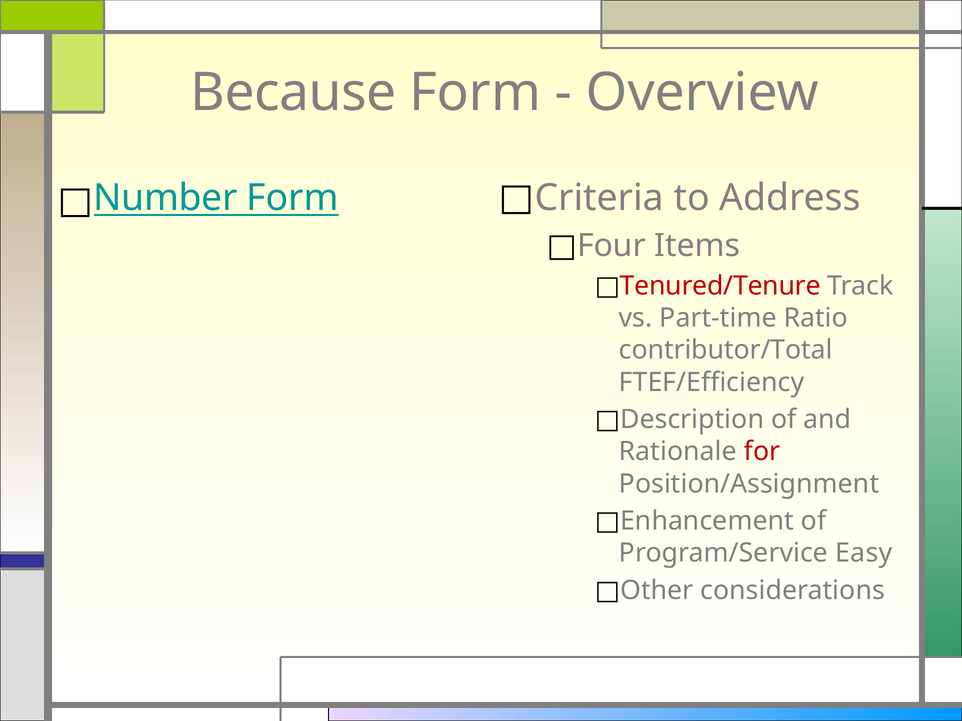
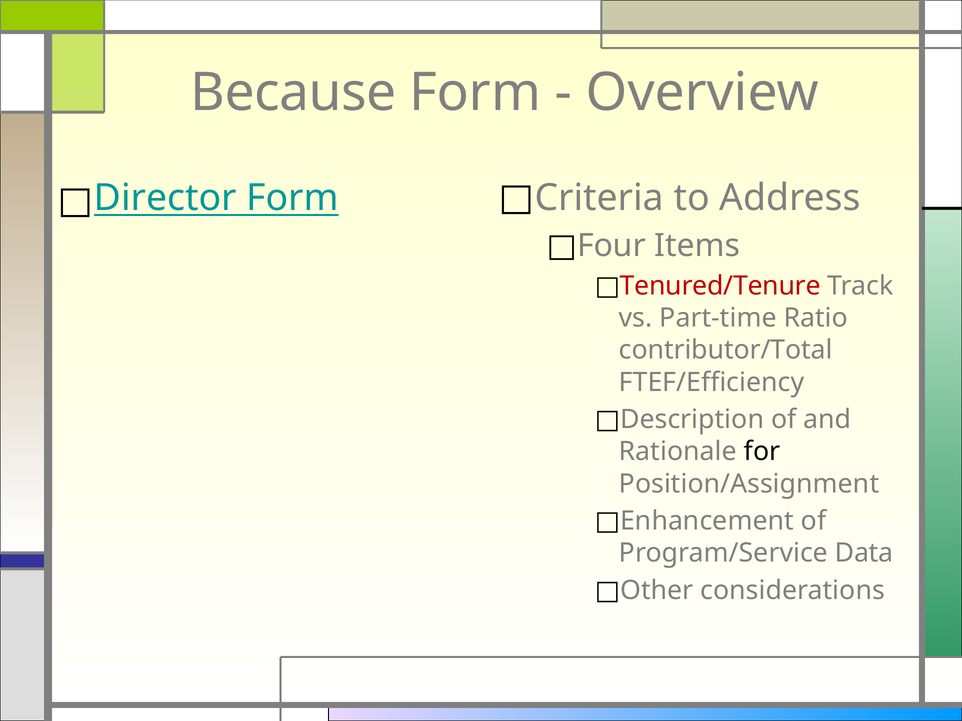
Number: Number -> Director
for colour: red -> black
Easy: Easy -> Data
